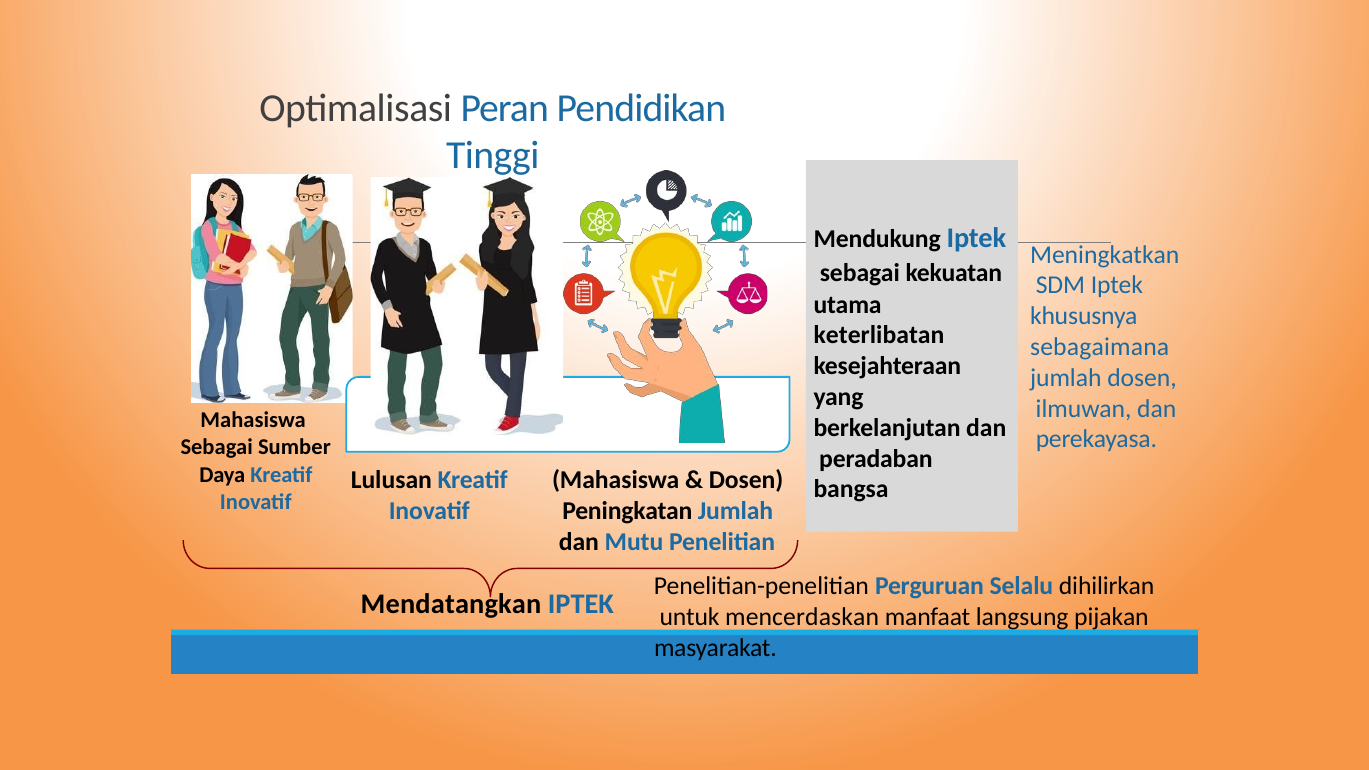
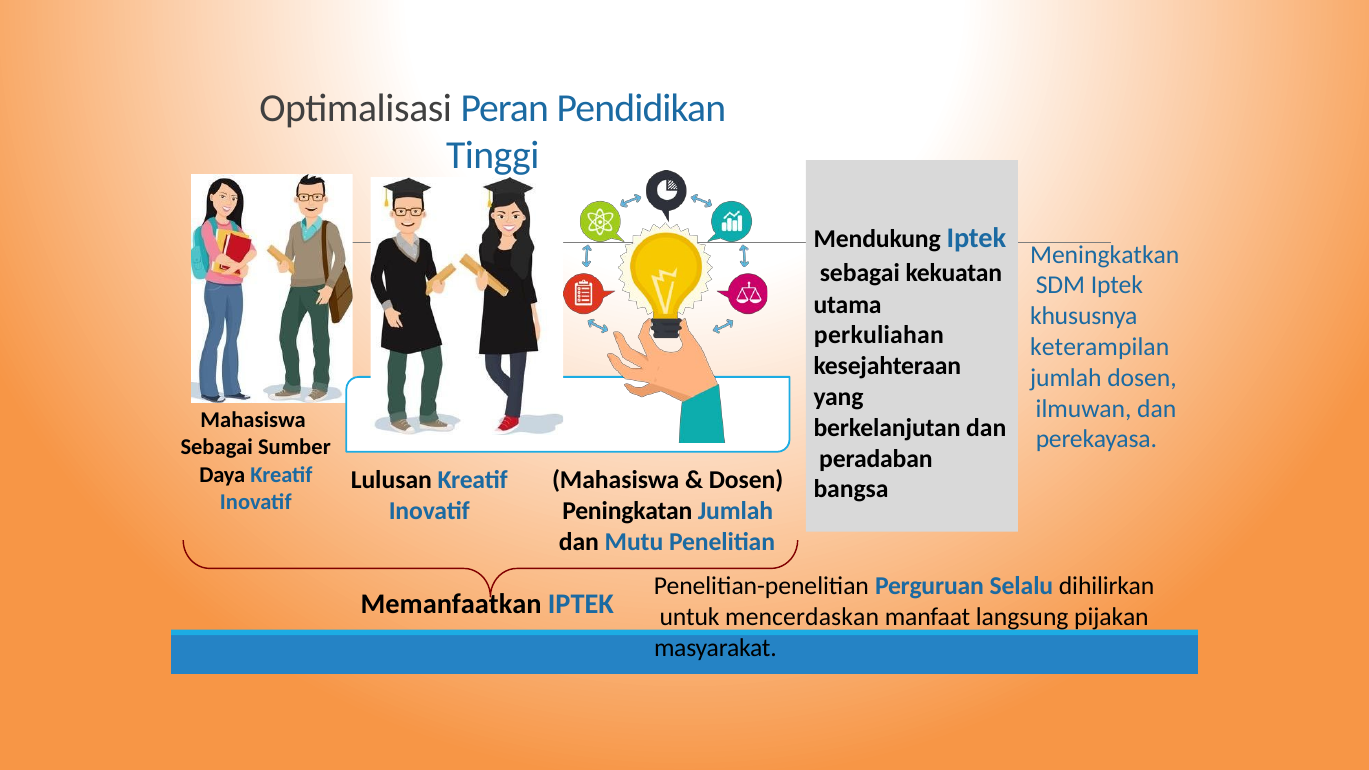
keterlibatan: keterlibatan -> perkuliahan
sebagaimana: sebagaimana -> keterampilan
Mendatangkan: Mendatangkan -> Memanfaatkan
